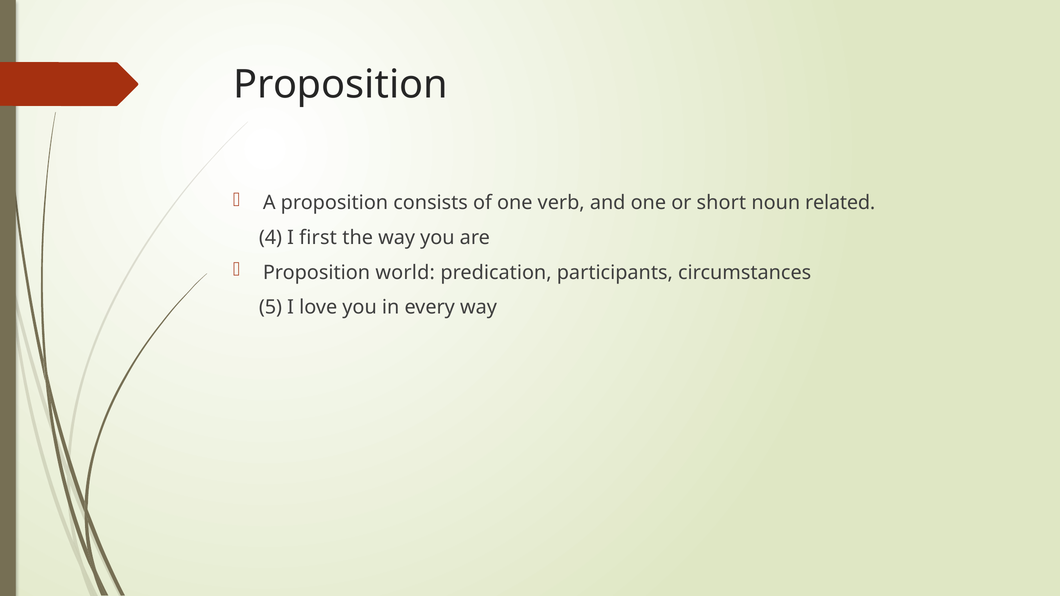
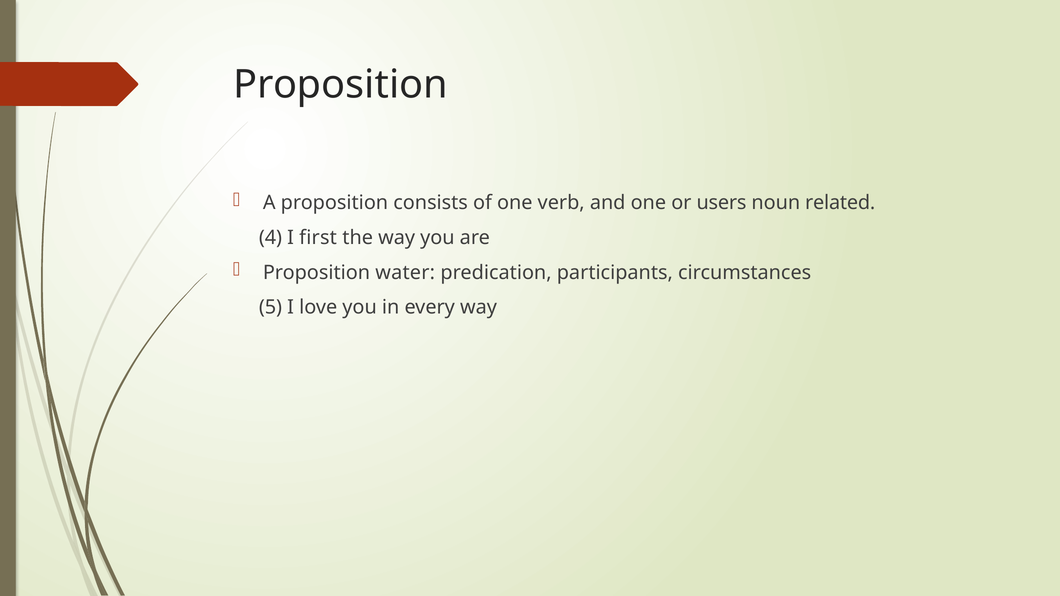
short: short -> users
world: world -> water
